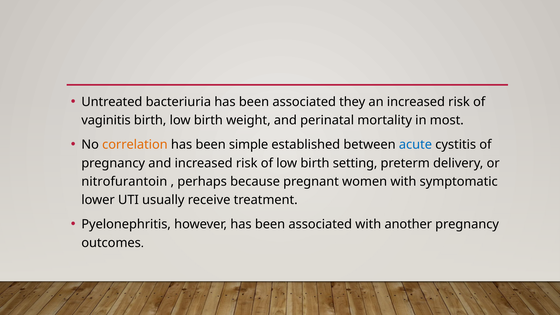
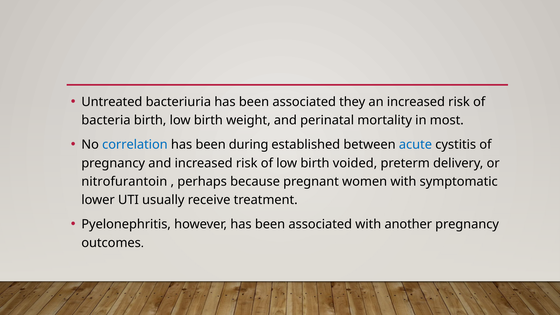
vaginitis: vaginitis -> bacteria
correlation colour: orange -> blue
simple: simple -> during
setting: setting -> voided
